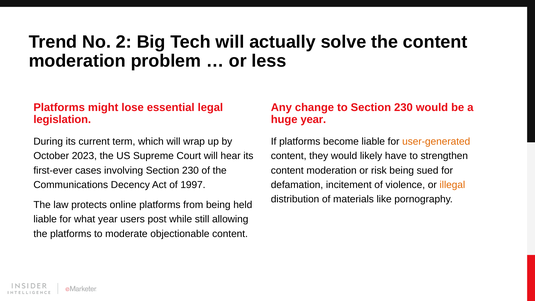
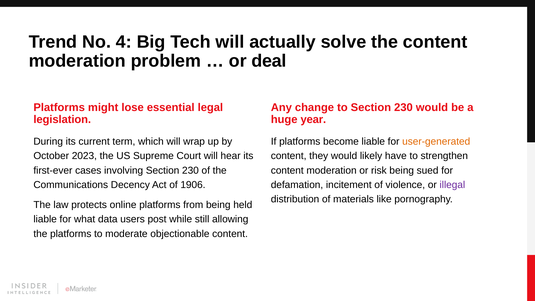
2: 2 -> 4
less: less -> deal
1997: 1997 -> 1906
illegal colour: orange -> purple
what year: year -> data
